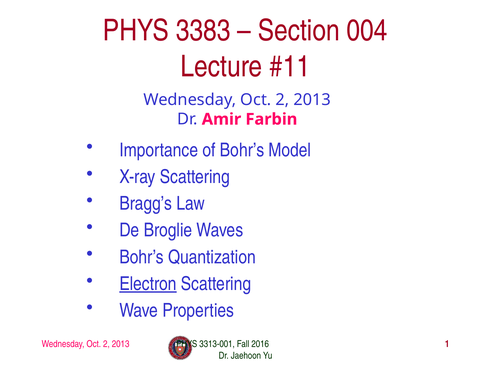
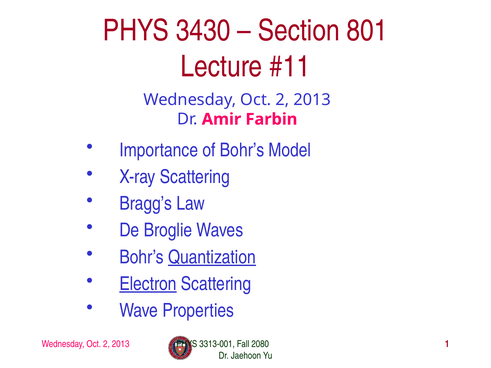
3383: 3383 -> 3430
004: 004 -> 801
Quantization underline: none -> present
2016: 2016 -> 2080
